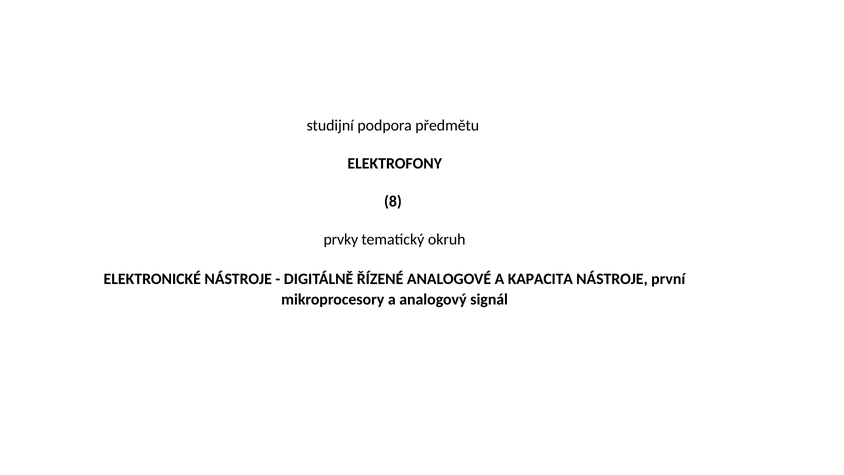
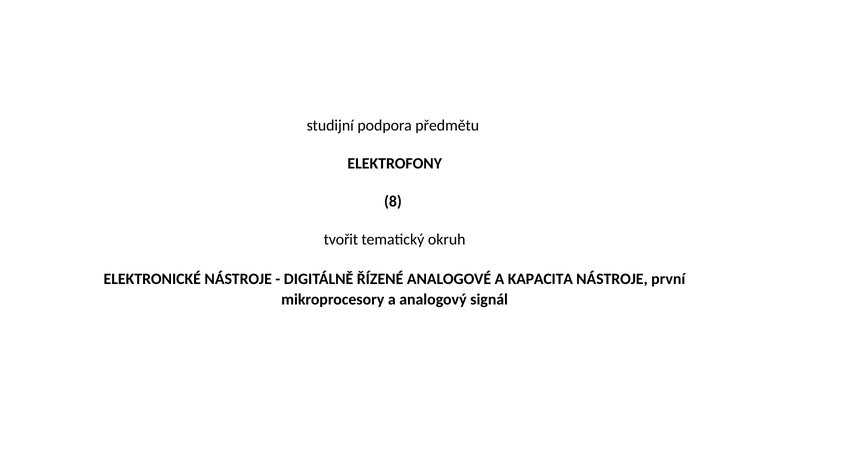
prvky: prvky -> tvořit
